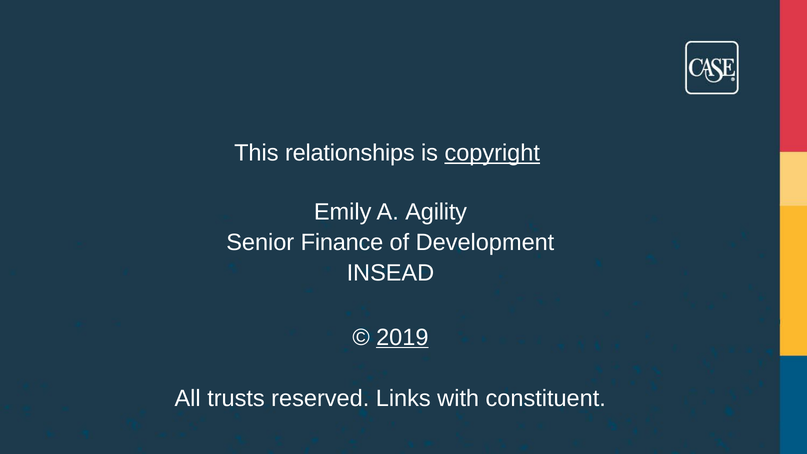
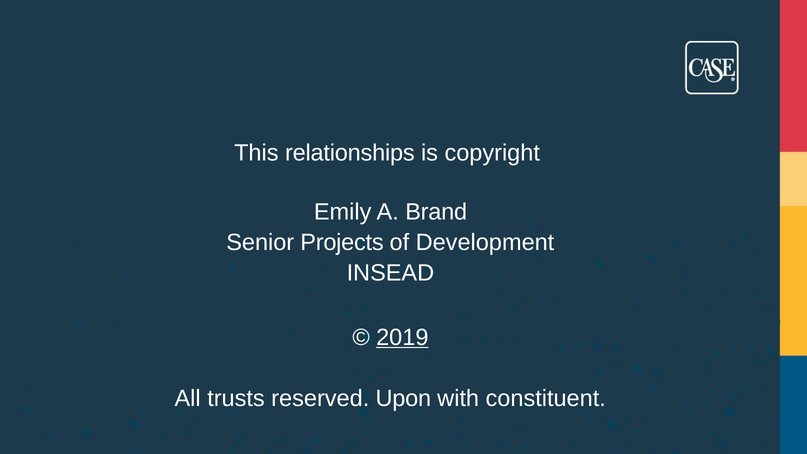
copyright underline: present -> none
Agility: Agility -> Brand
Finance: Finance -> Projects
Links: Links -> Upon
